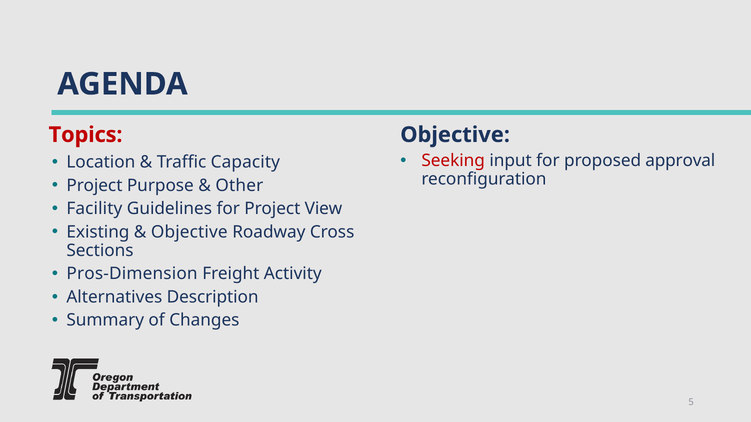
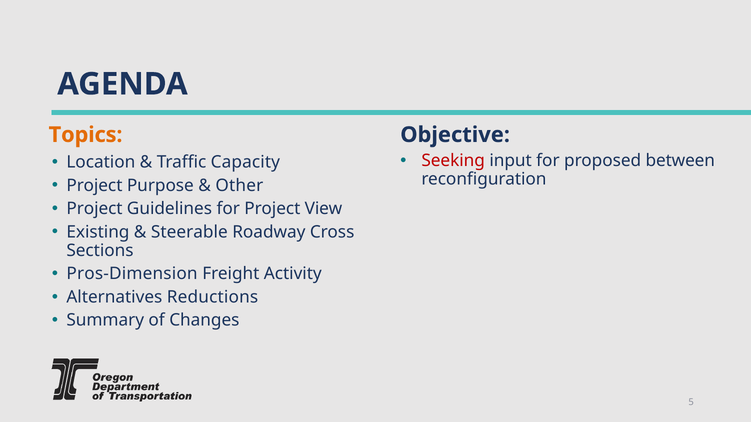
Topics colour: red -> orange
approval: approval -> between
Facility at (94, 209): Facility -> Project
Objective at (189, 232): Objective -> Steerable
Description: Description -> Reductions
